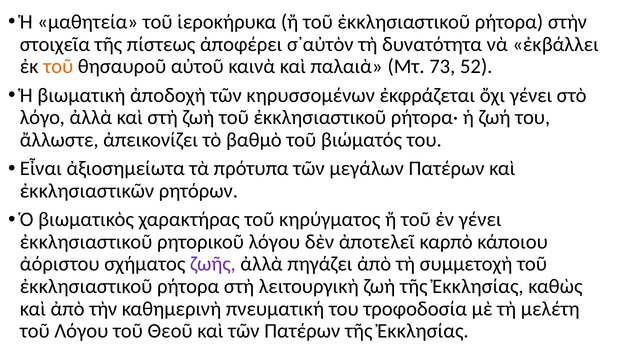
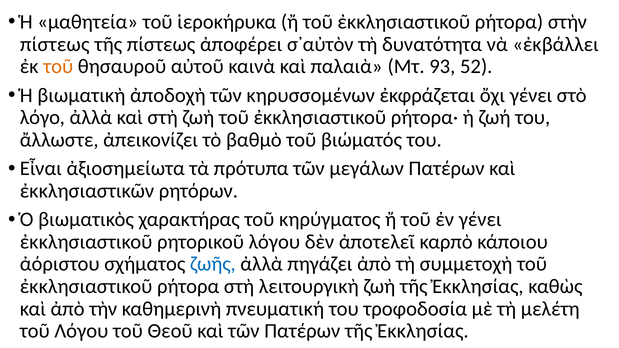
στοιχεῖα at (55, 44): στοιχεῖα -> πίστεως
73: 73 -> 93
ζωῆς colour: purple -> blue
